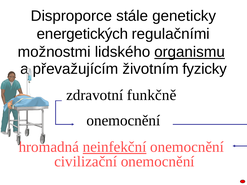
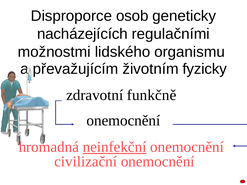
stále: stále -> osob
energetických: energetických -> nacházejících
organismu underline: present -> none
